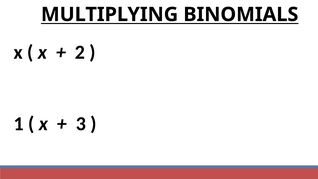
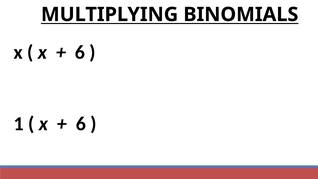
2 at (80, 52): 2 -> 6
3 at (81, 124): 3 -> 6
